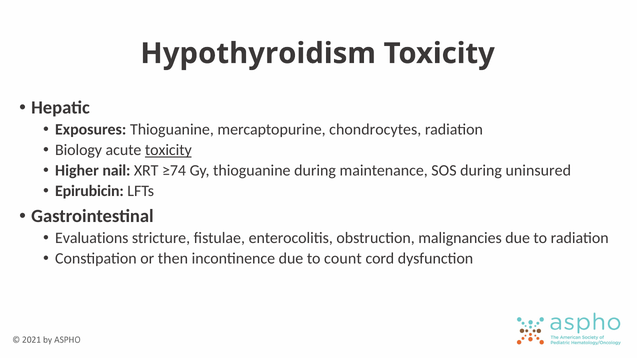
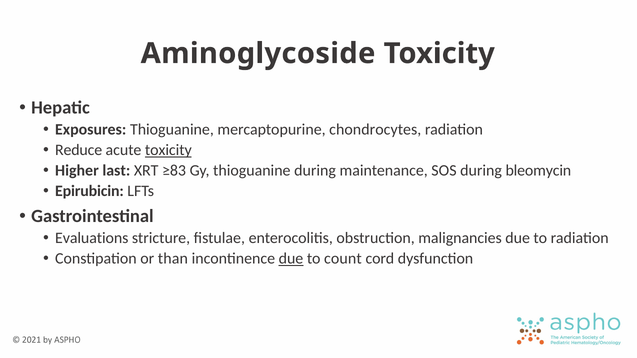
Hypothyroidism: Hypothyroidism -> Aminoglycoside
Biology: Biology -> Reduce
nail: nail -> last
≥74: ≥74 -> ≥83
uninsured: uninsured -> bleomycin
then: then -> than
due at (291, 259) underline: none -> present
